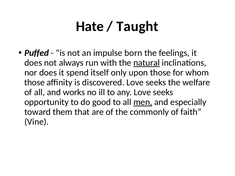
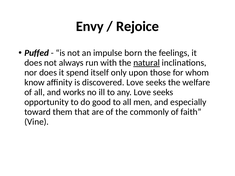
Hate: Hate -> Envy
Taught: Taught -> Rejoice
those at (35, 83): those -> know
men underline: present -> none
